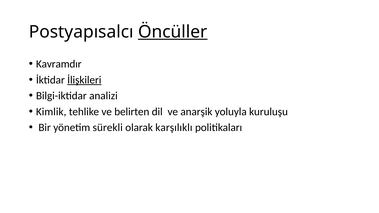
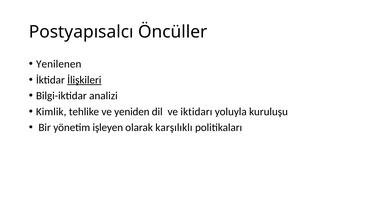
Öncüller underline: present -> none
Kavramdır: Kavramdır -> Yenilenen
belirten: belirten -> yeniden
anarşik: anarşik -> iktidarı
sürekli: sürekli -> işleyen
